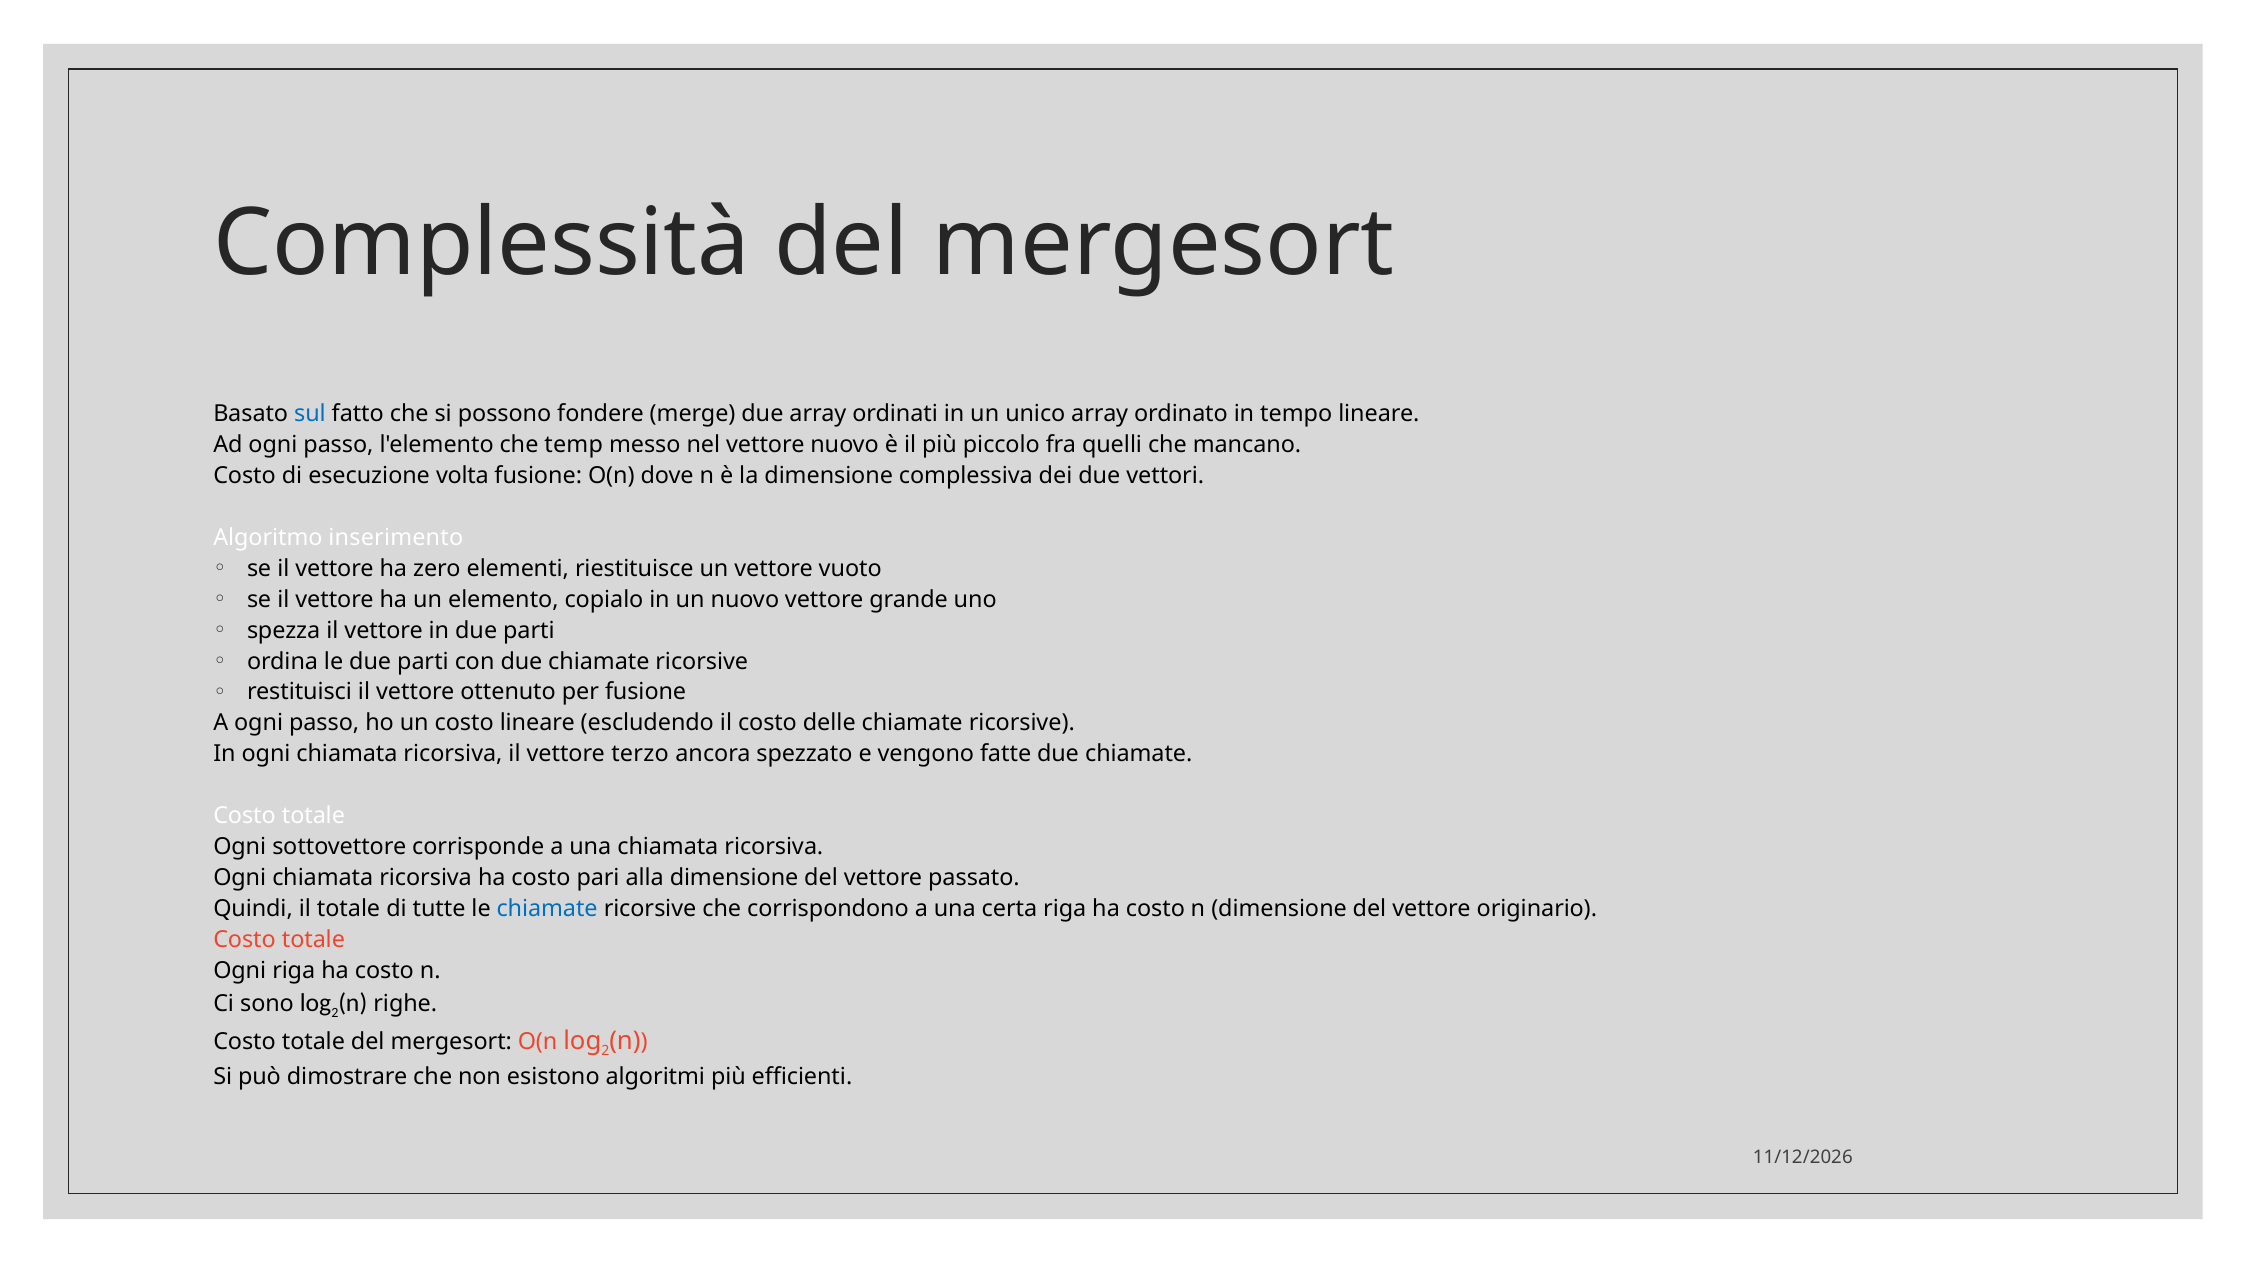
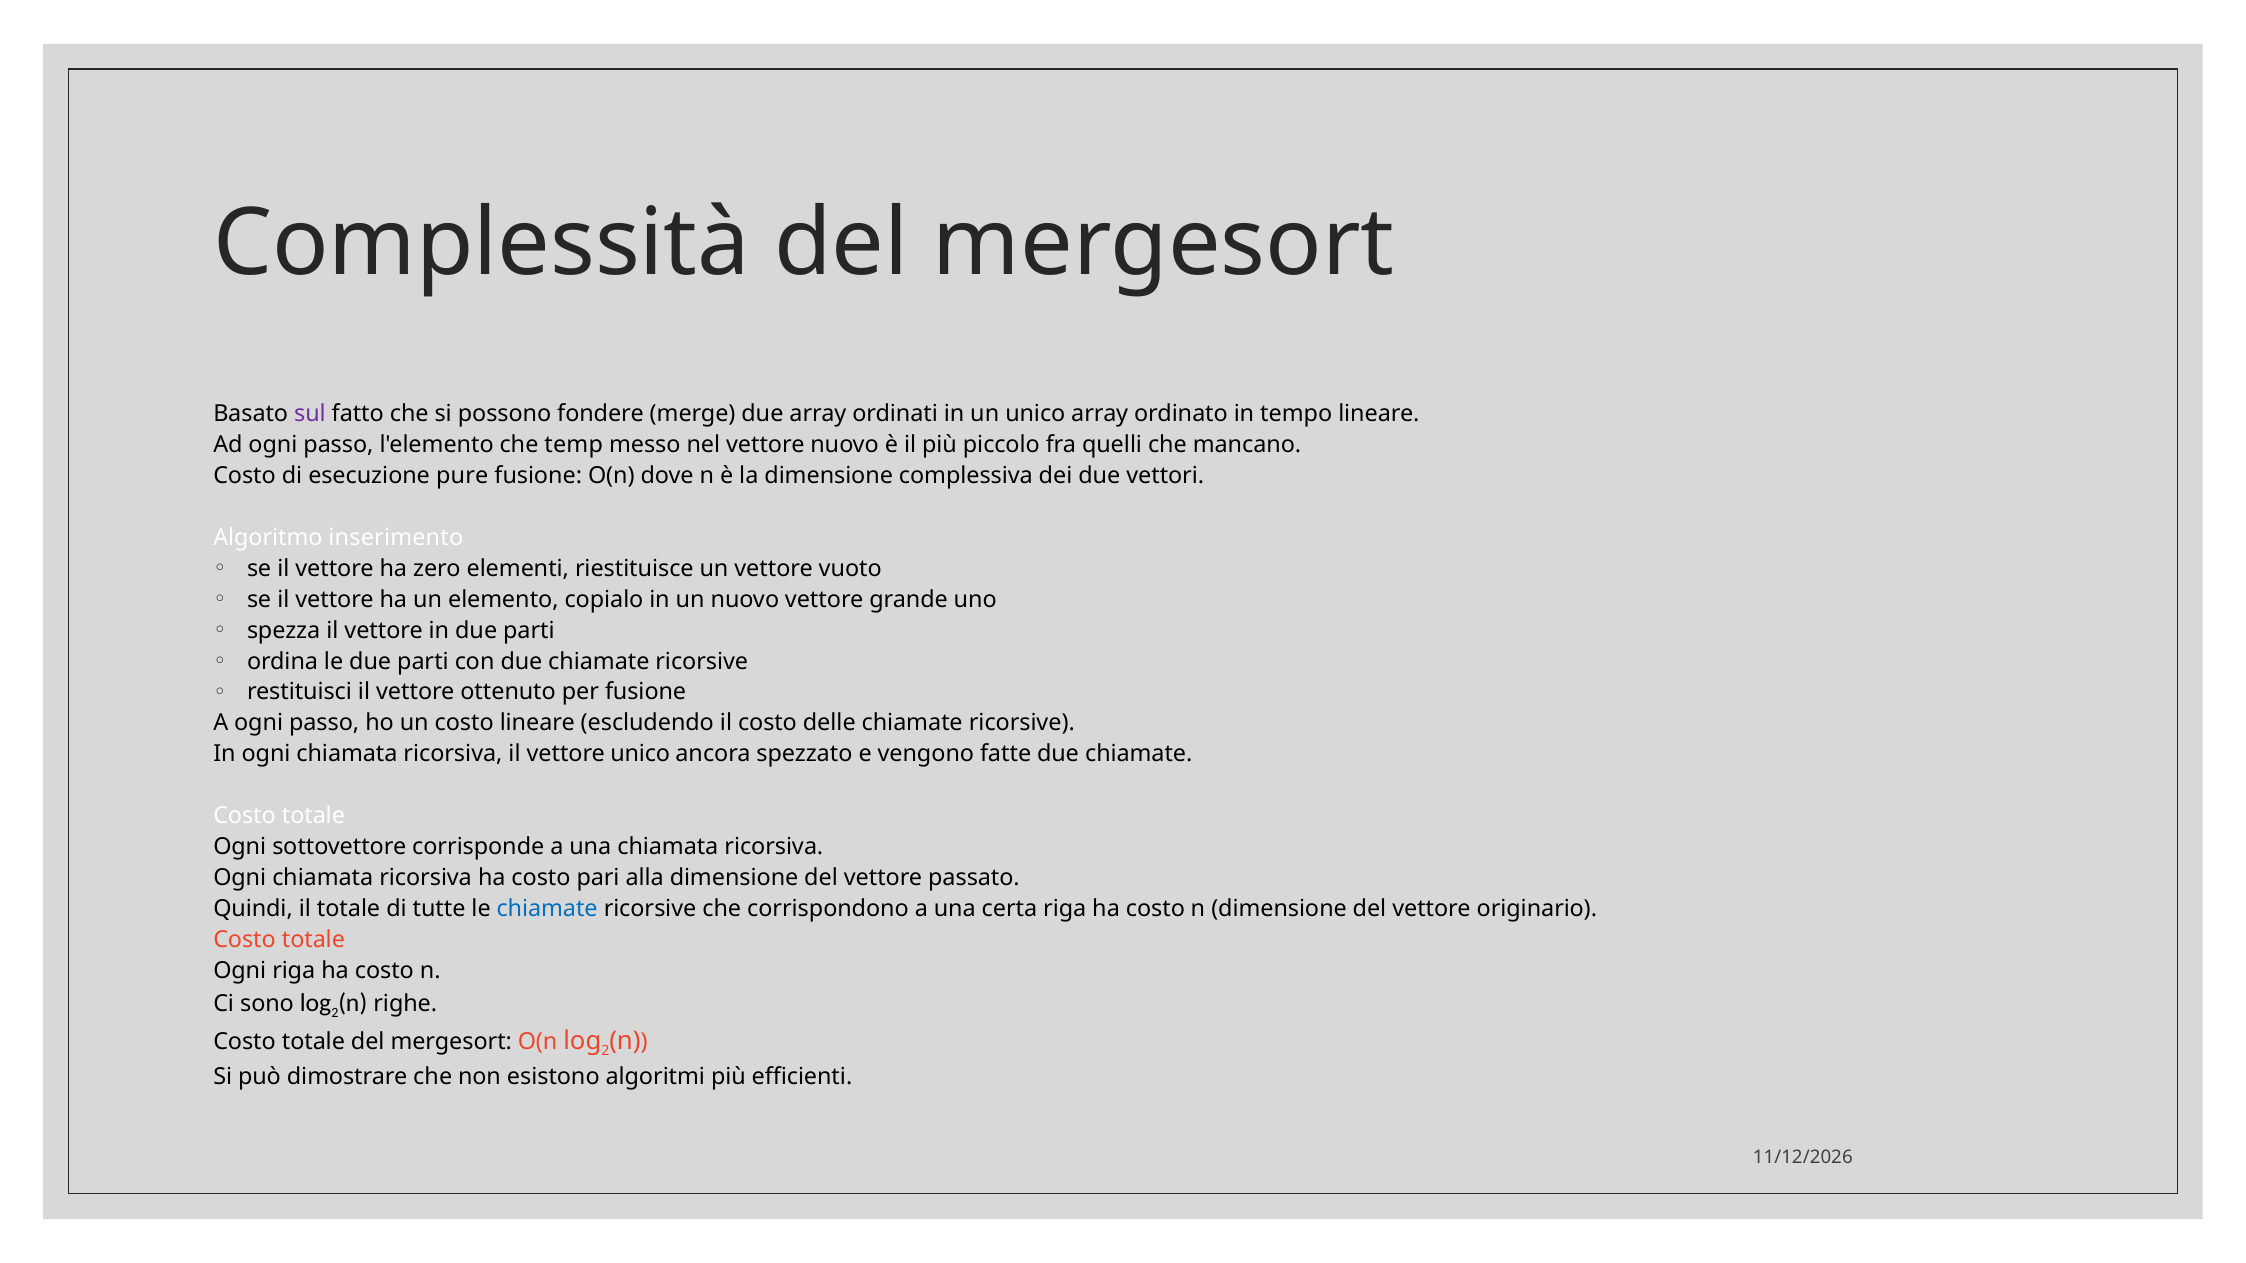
sul colour: blue -> purple
volta: volta -> pure
vettore terzo: terzo -> unico
